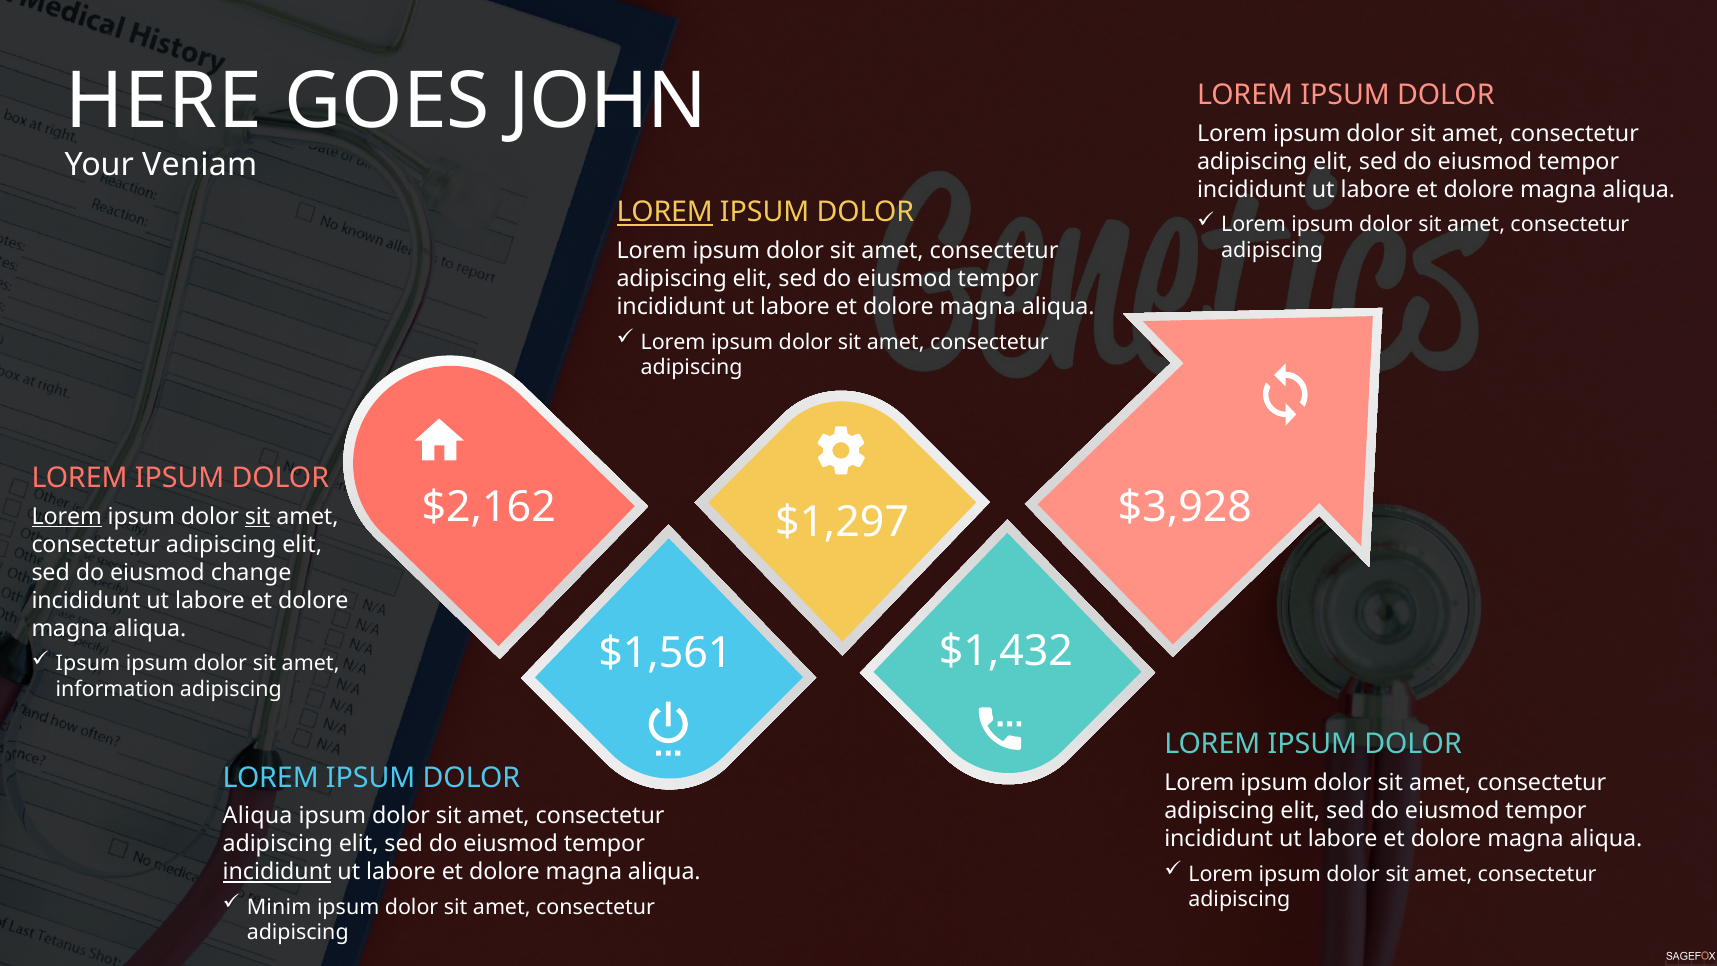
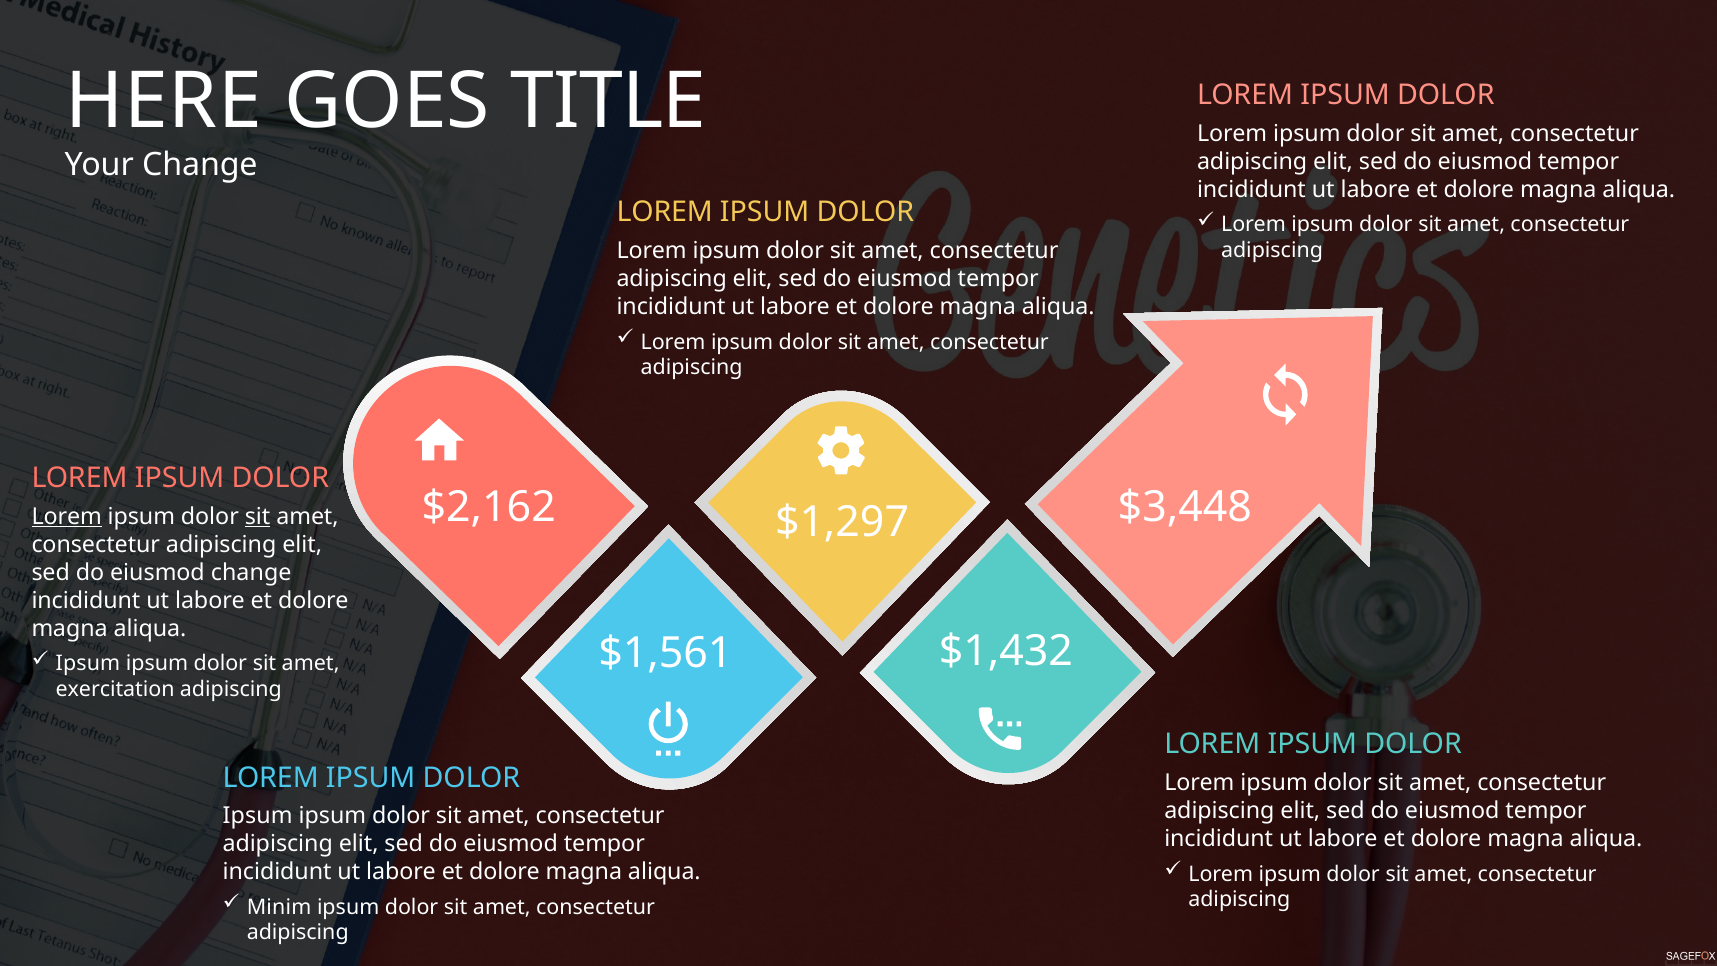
JOHN: JOHN -> TITLE
Your Veniam: Veniam -> Change
LOREM at (665, 212) underline: present -> none
$3,928: $3,928 -> $3,448
information: information -> exercitation
Aliqua at (258, 816): Aliqua -> Ipsum
incididunt at (277, 872) underline: present -> none
